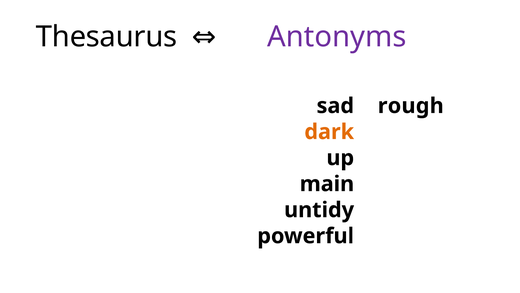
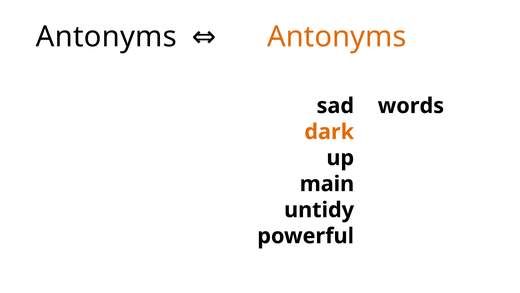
Thesaurus at (107, 37): Thesaurus -> Antonyms
Antonyms at (337, 37) colour: purple -> orange
rough: rough -> words
